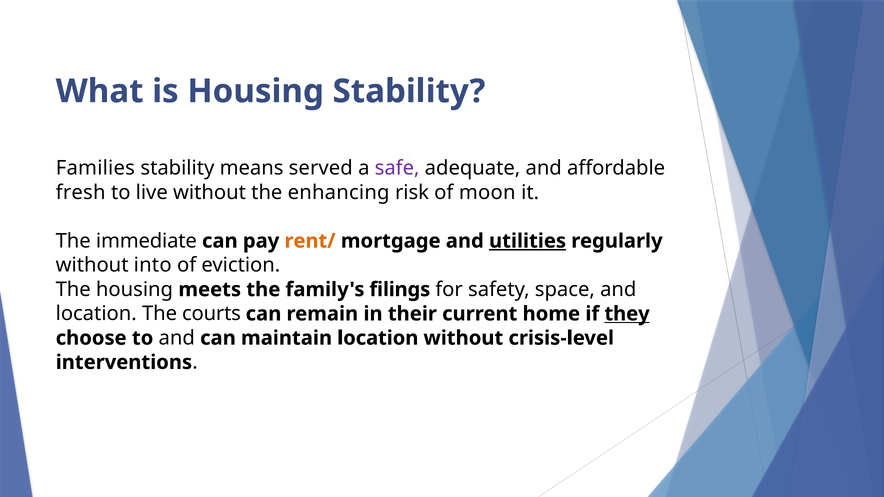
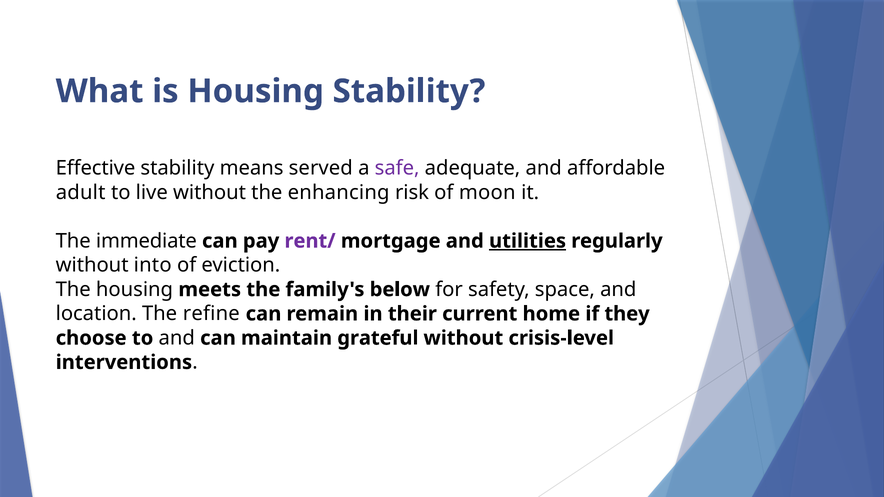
Families: Families -> Effective
fresh: fresh -> adult
rent/ colour: orange -> purple
filings: filings -> below
courts: courts -> refine
they underline: present -> none
maintain location: location -> grateful
